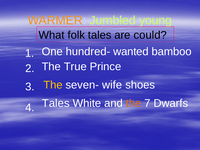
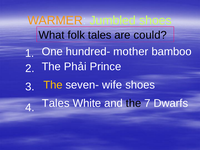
Jumbled young: young -> shoes
wanted: wanted -> mother
True: True -> Phải
the at (134, 103) colour: orange -> black
